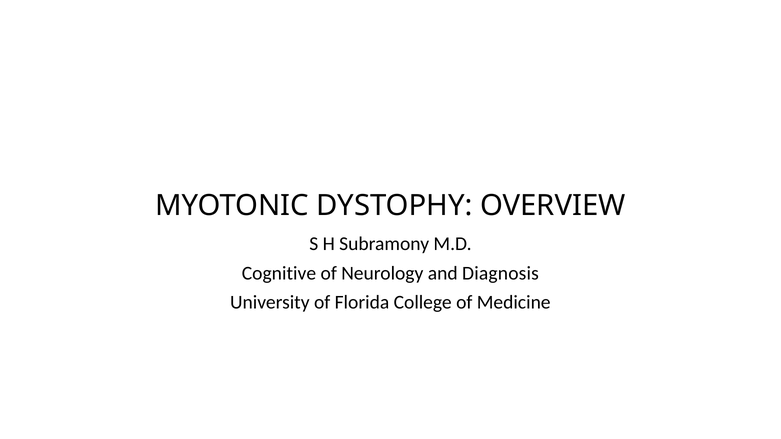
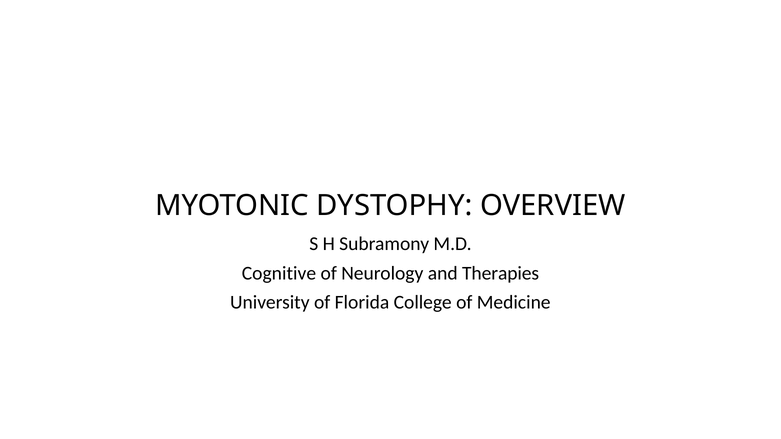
Diagnosis: Diagnosis -> Therapies
